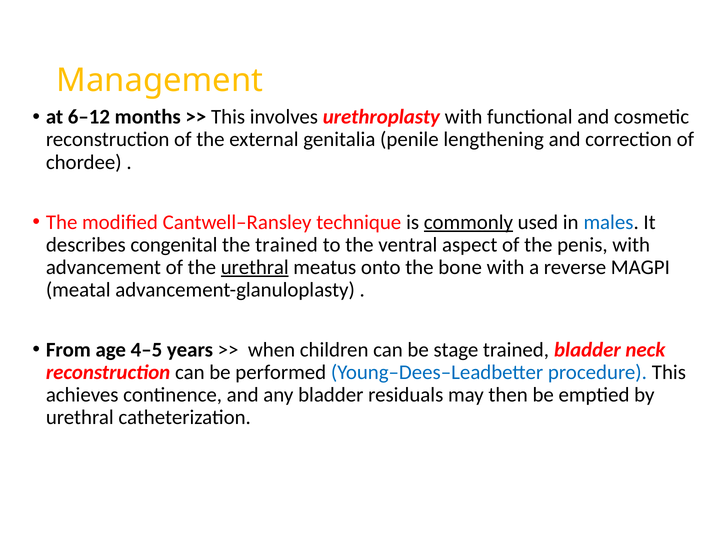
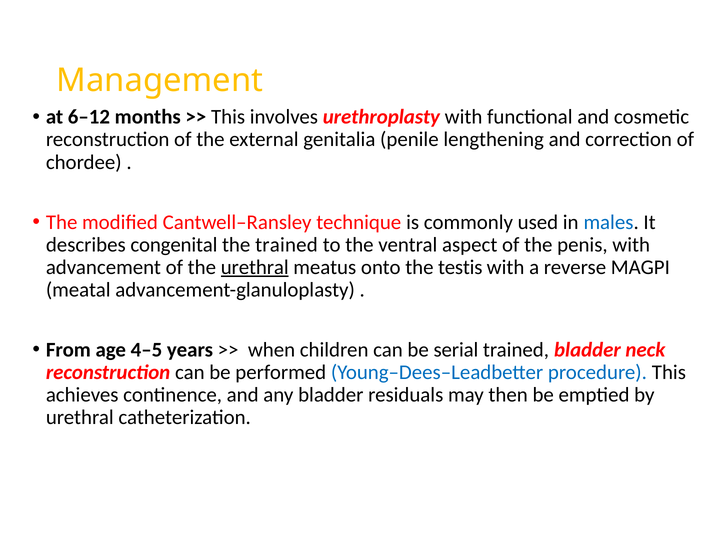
commonly underline: present -> none
bone: bone -> testis
stage: stage -> serial
